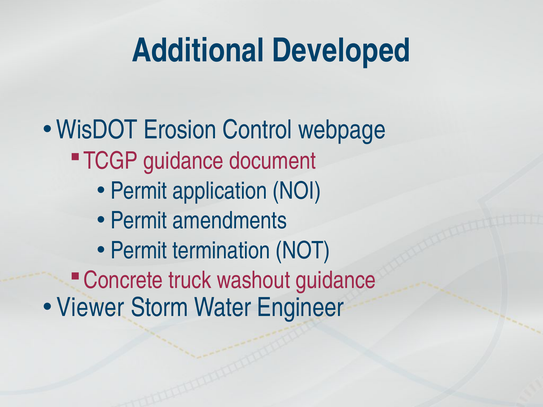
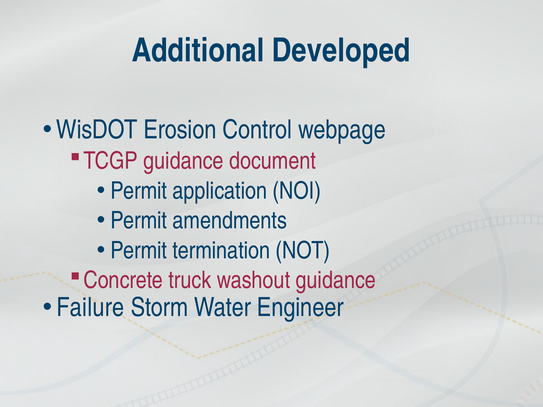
Viewer: Viewer -> Failure
